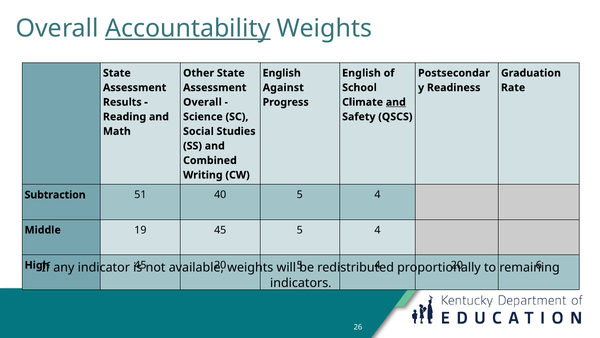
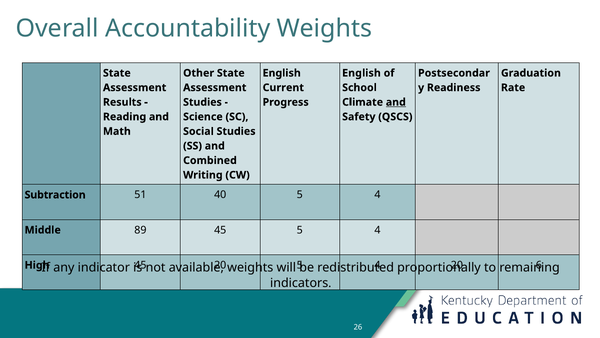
Accountability underline: present -> none
Against: Against -> Current
Overall at (202, 102): Overall -> Studies
19: 19 -> 89
